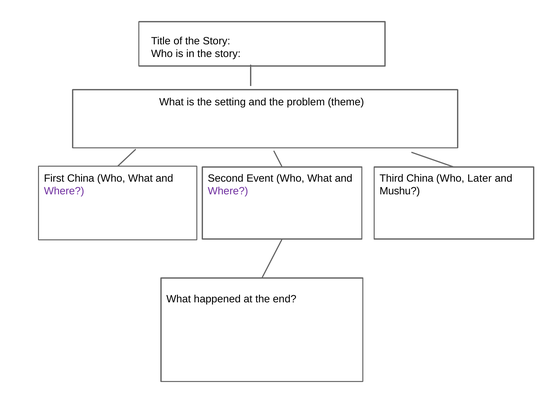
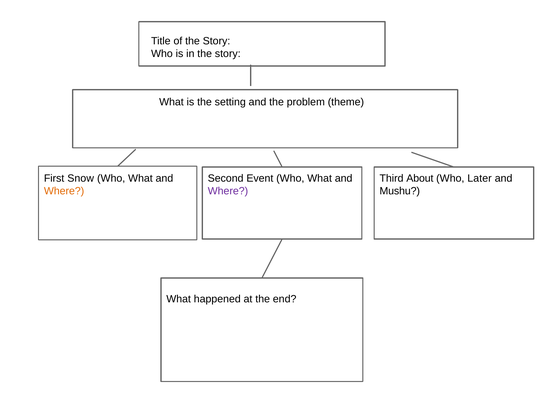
First China: China -> Snow
Third China: China -> About
Where at (64, 191) colour: purple -> orange
